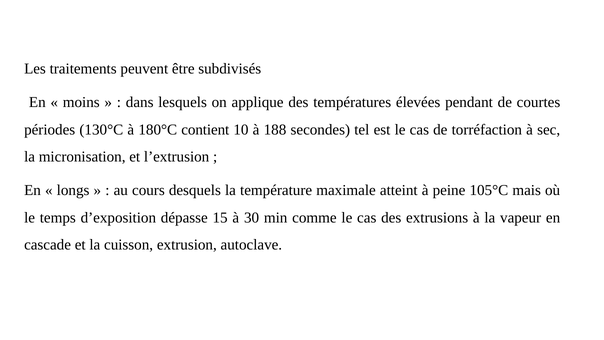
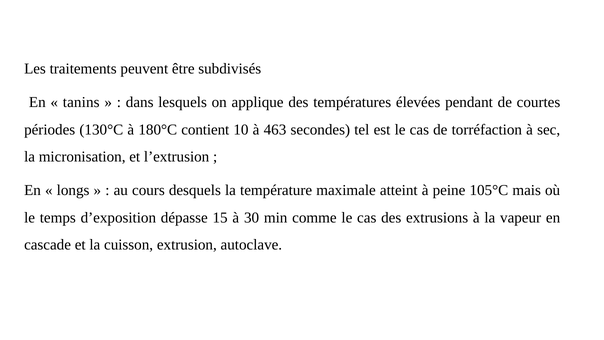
moins: moins -> tanins
188: 188 -> 463
